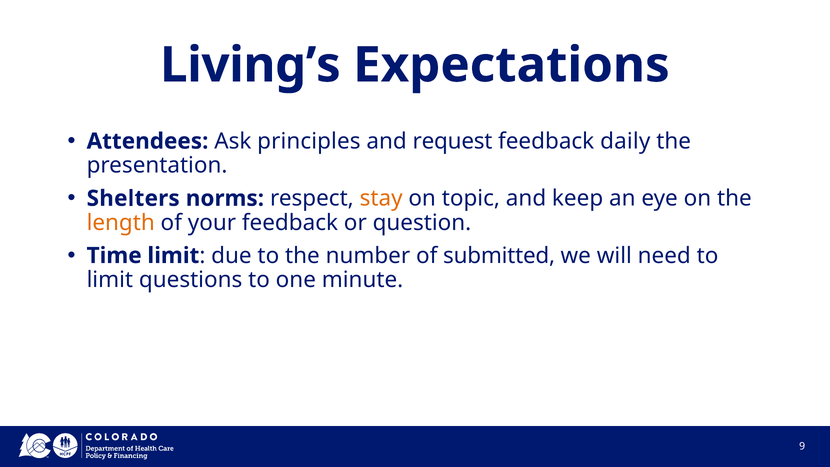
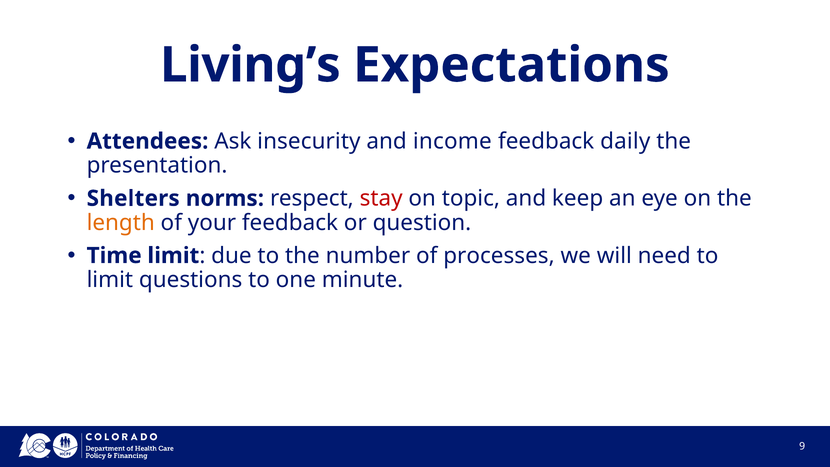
principles: principles -> insecurity
request: request -> income
stay colour: orange -> red
submitted: submitted -> processes
